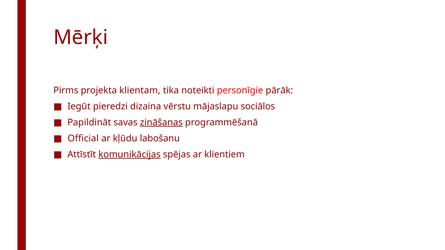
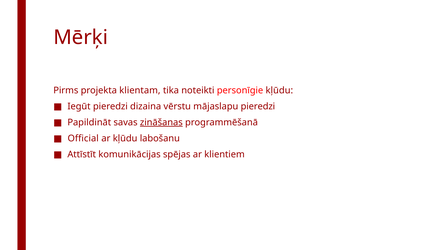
personīgie pārāk: pārāk -> kļūdu
mājaslapu sociālos: sociālos -> pieredzi
komunikācijas underline: present -> none
